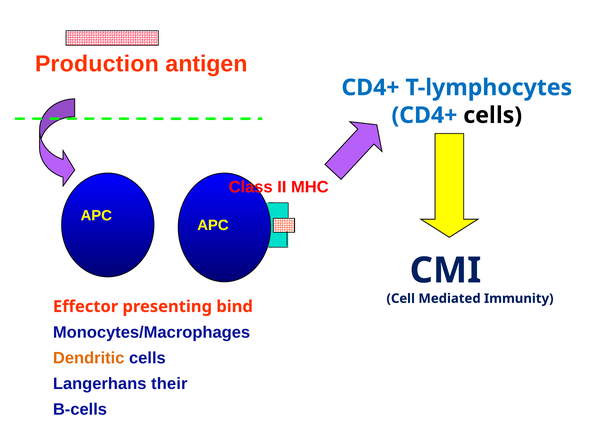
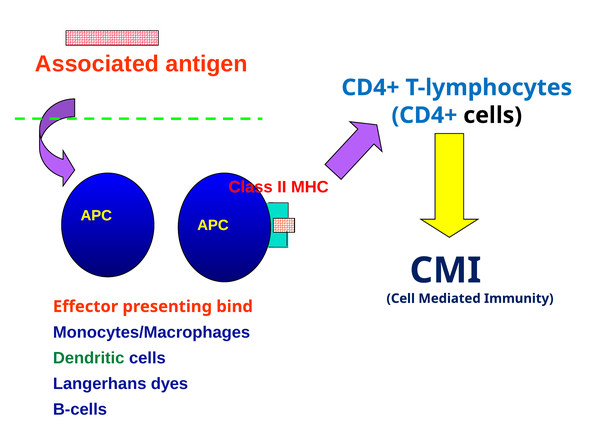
Production: Production -> Associated
Dendritic colour: orange -> green
their: their -> dyes
